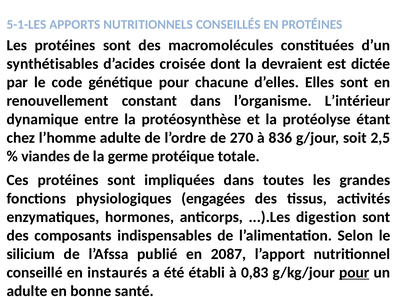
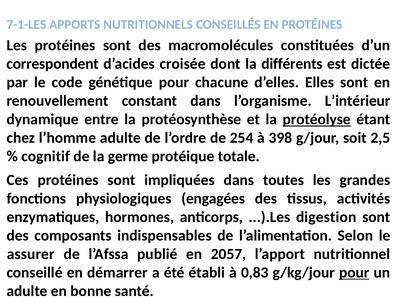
5-1-LES: 5-1-LES -> 7-1-LES
synthétisables: synthétisables -> correspondent
devraient: devraient -> différents
protéolyse underline: none -> present
270: 270 -> 254
836: 836 -> 398
viandes: viandes -> cognitif
silicium: silicium -> assurer
2087: 2087 -> 2057
instaurés: instaurés -> démarrer
